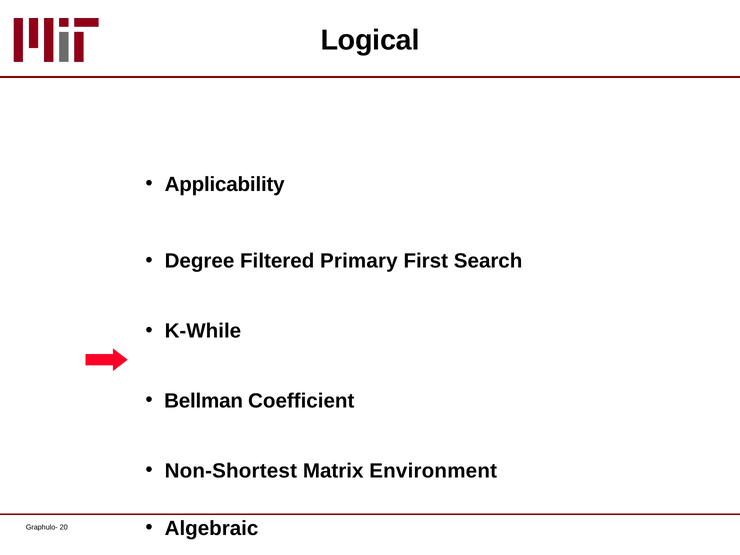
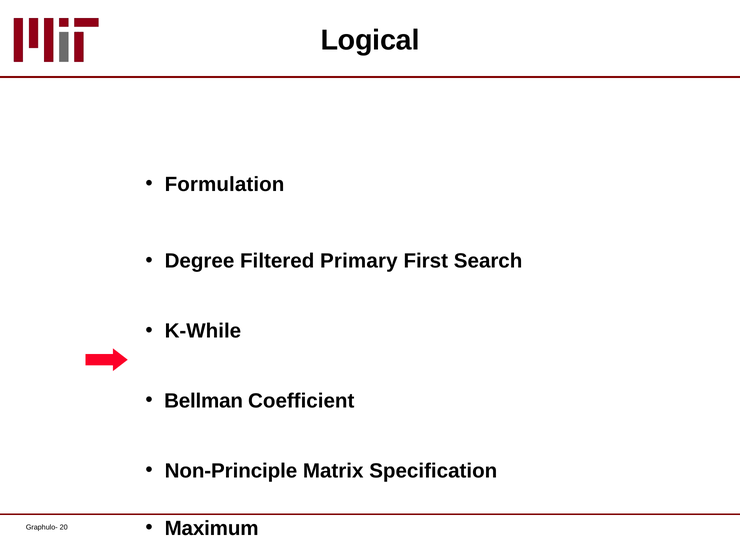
Applicability: Applicability -> Formulation
Non-Shortest: Non-Shortest -> Non-Principle
Environment: Environment -> Specification
Algebraic: Algebraic -> Maximum
